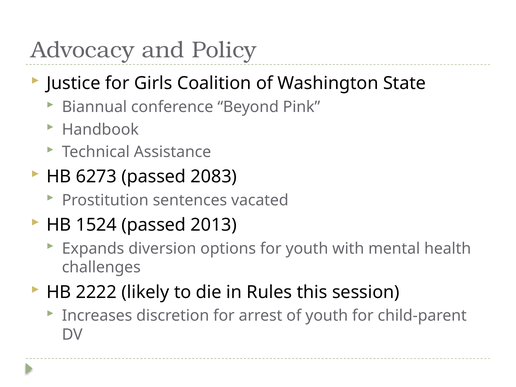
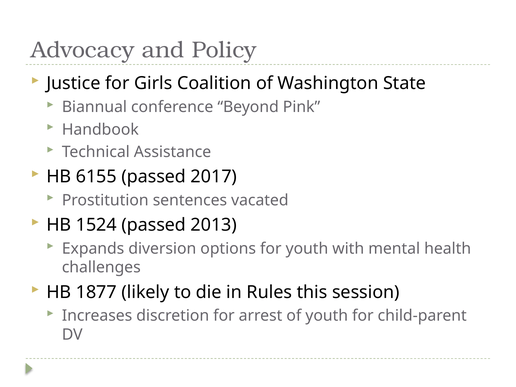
6273: 6273 -> 6155
2083: 2083 -> 2017
2222: 2222 -> 1877
